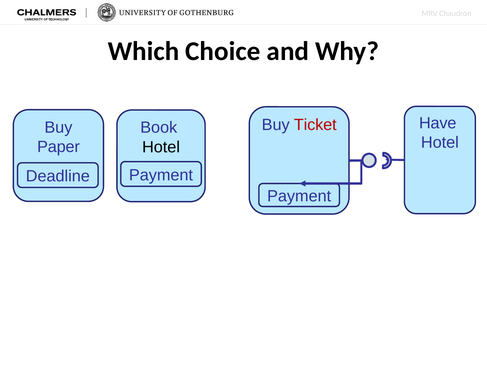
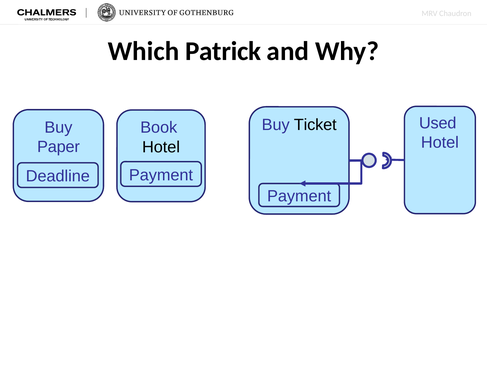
Choice: Choice -> Patrick
Have: Have -> Used
Ticket colour: red -> black
